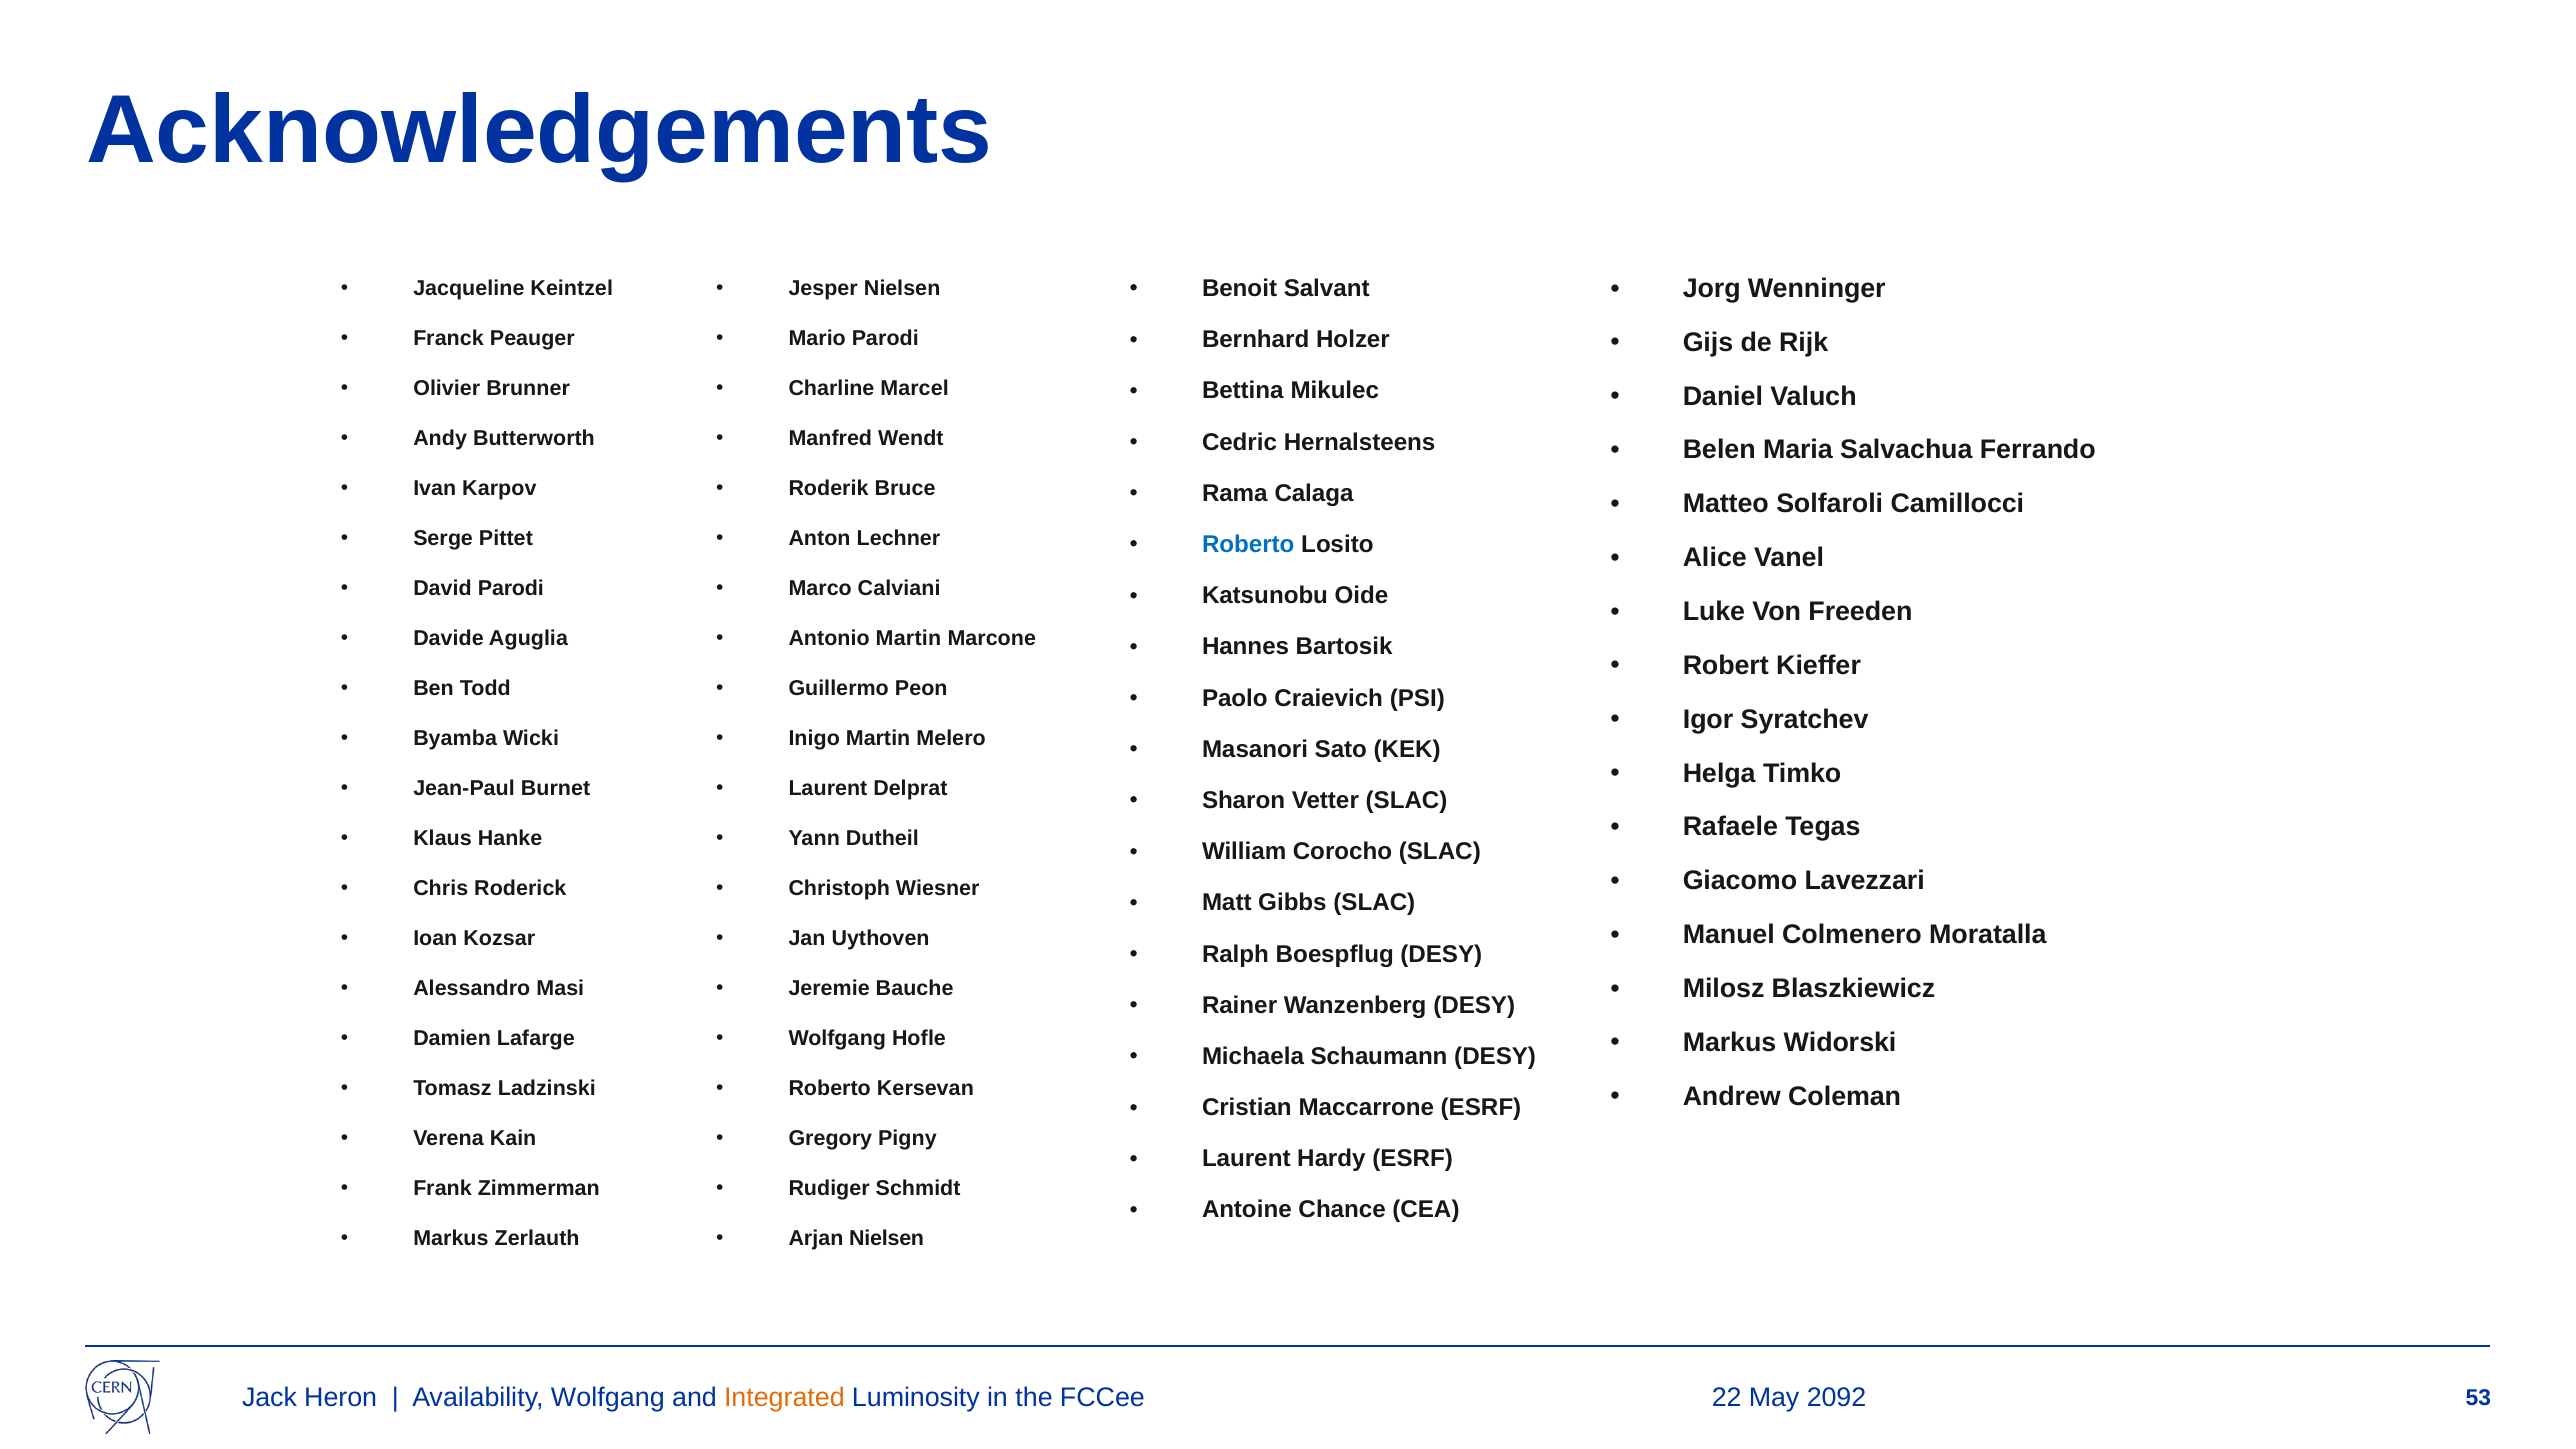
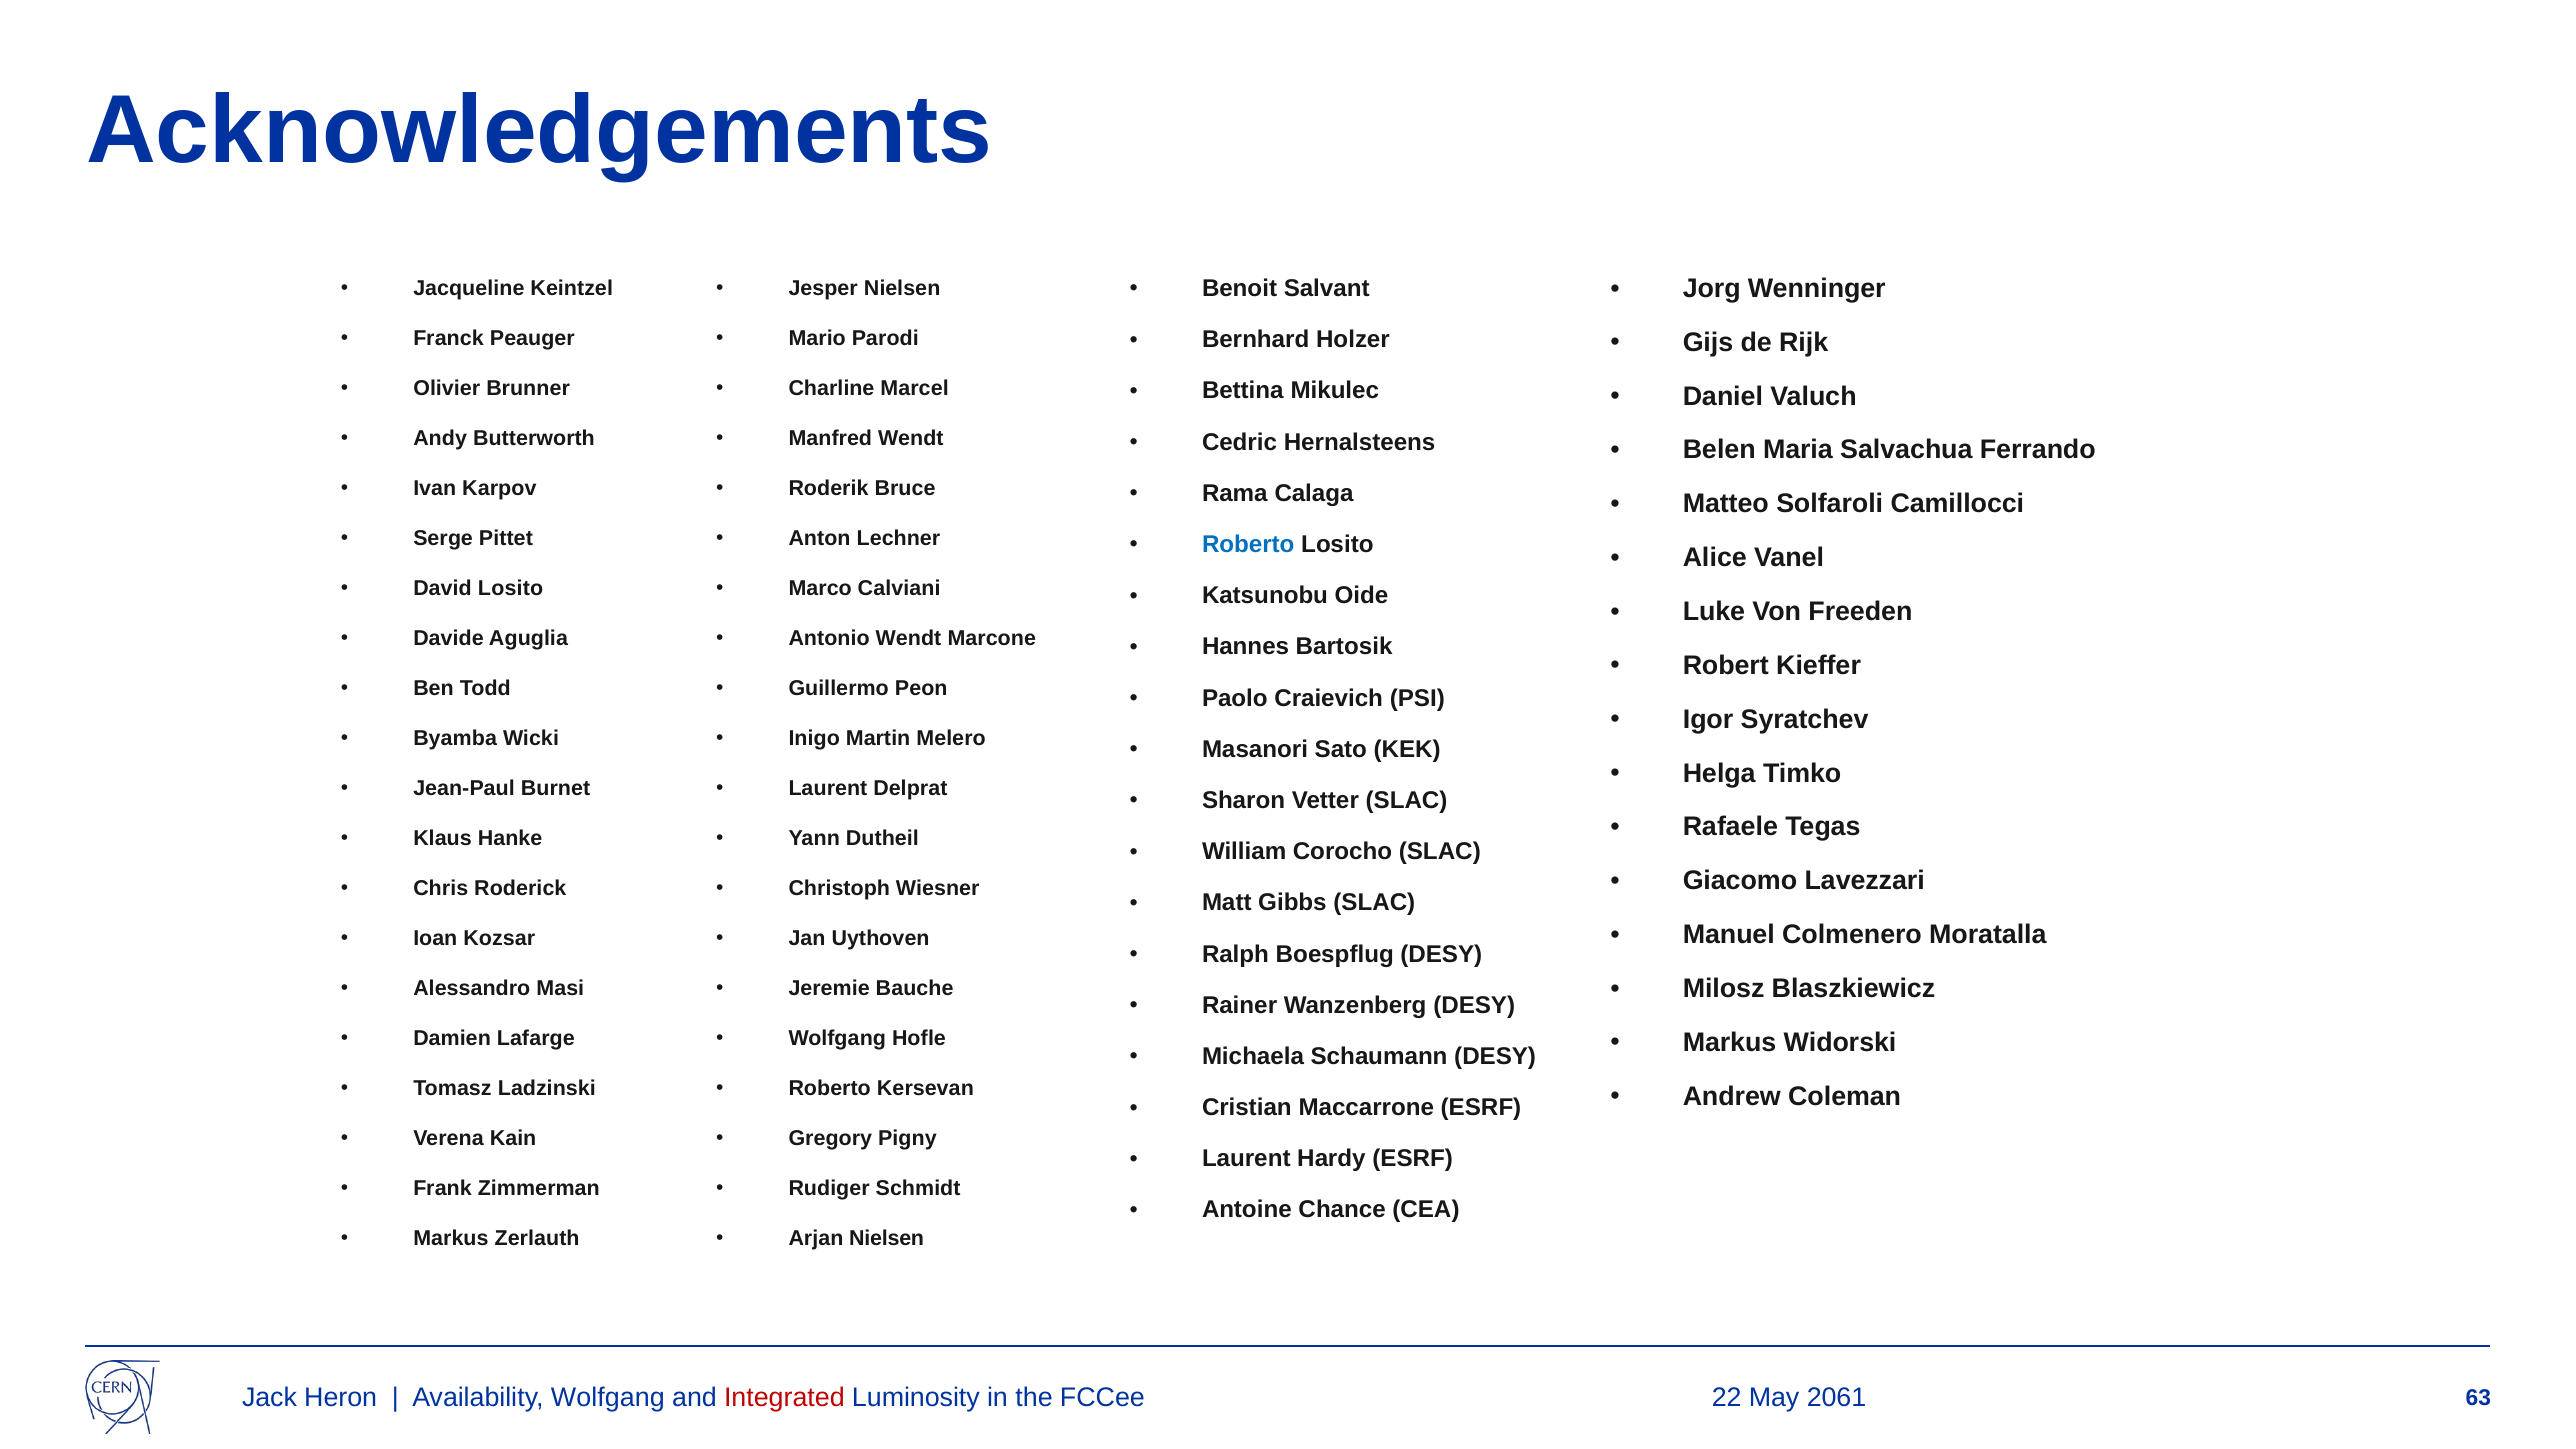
David Parodi: Parodi -> Losito
Antonio Martin: Martin -> Wendt
Integrated colour: orange -> red
2092: 2092 -> 2061
53: 53 -> 63
